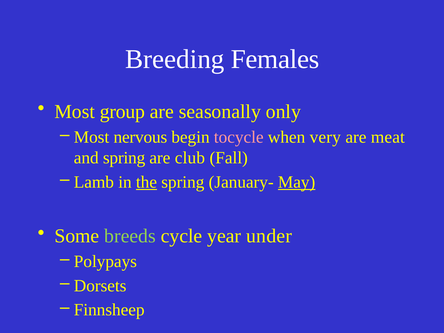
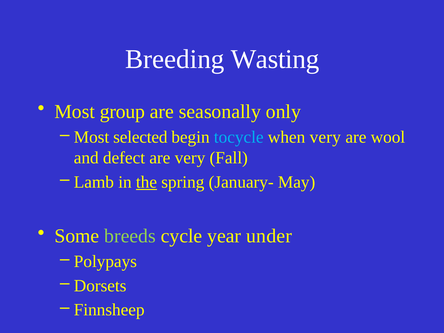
Females: Females -> Wasting
nervous: nervous -> selected
tocycle colour: pink -> light blue
meat: meat -> wool
and spring: spring -> defect
are club: club -> very
May underline: present -> none
